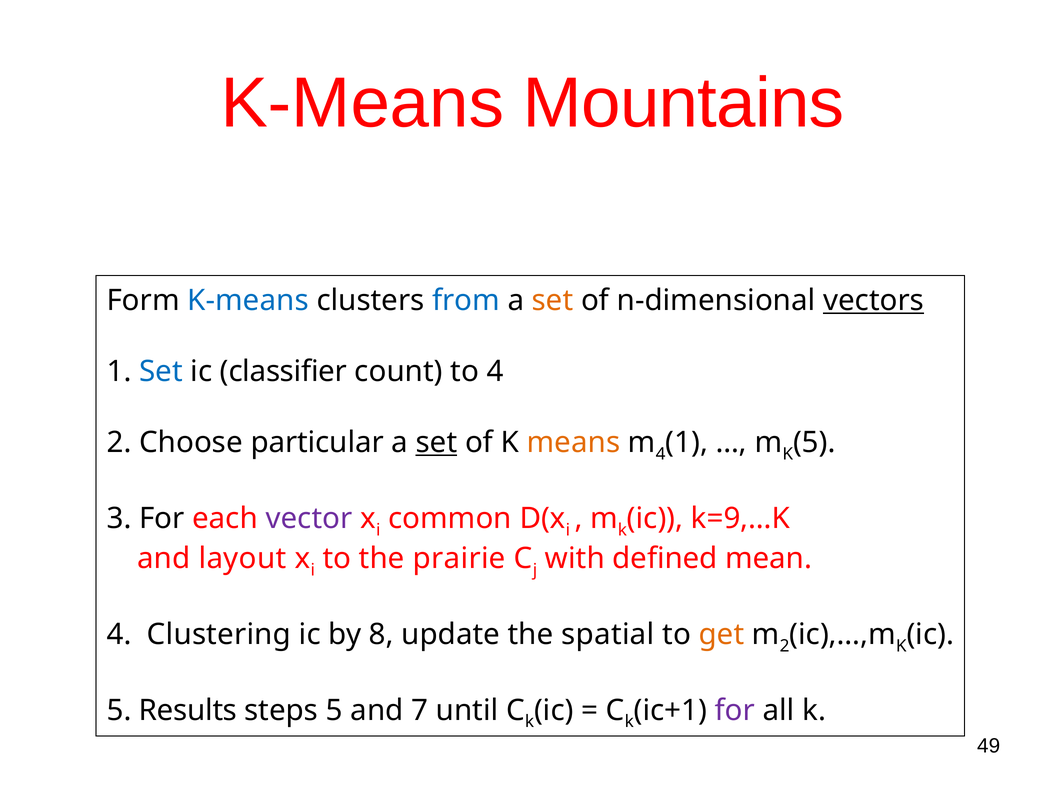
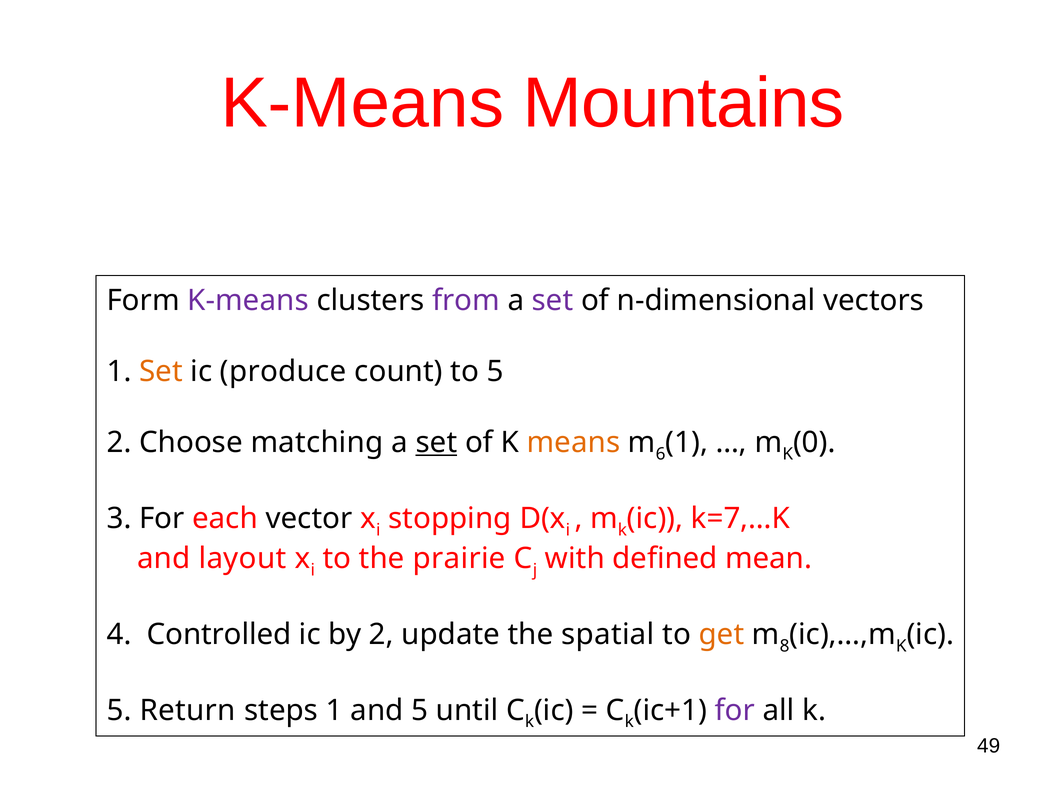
K-means at (248, 301) colour: blue -> purple
from colour: blue -> purple
set at (553, 301) colour: orange -> purple
vectors underline: present -> none
Set at (161, 372) colour: blue -> orange
classifier: classifier -> produce
to 4: 4 -> 5
particular: particular -> matching
4 at (661, 454): 4 -> 6
K 5: 5 -> 0
vector colour: purple -> black
common: common -> stopping
k=9,…K: k=9,…K -> k=7,…K
Clustering: Clustering -> Controlled
by 8: 8 -> 2
2 at (785, 646): 2 -> 8
Results: Results -> Return
steps 5: 5 -> 1
and 7: 7 -> 5
